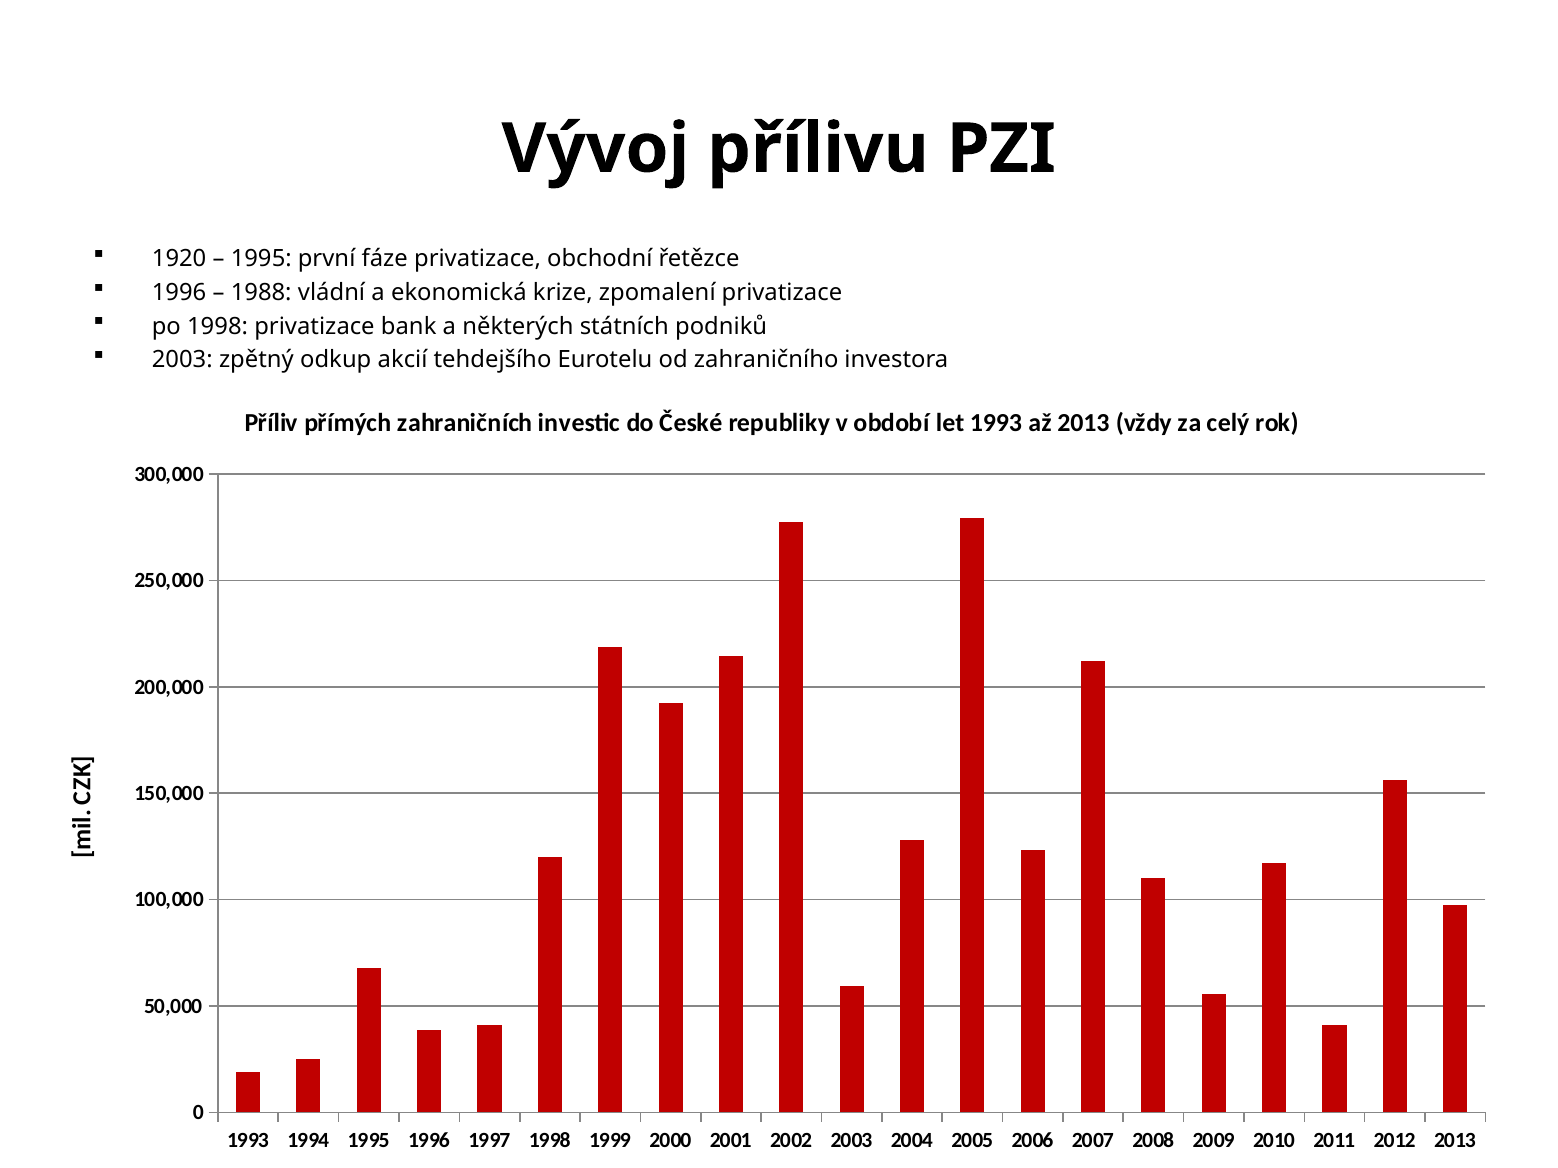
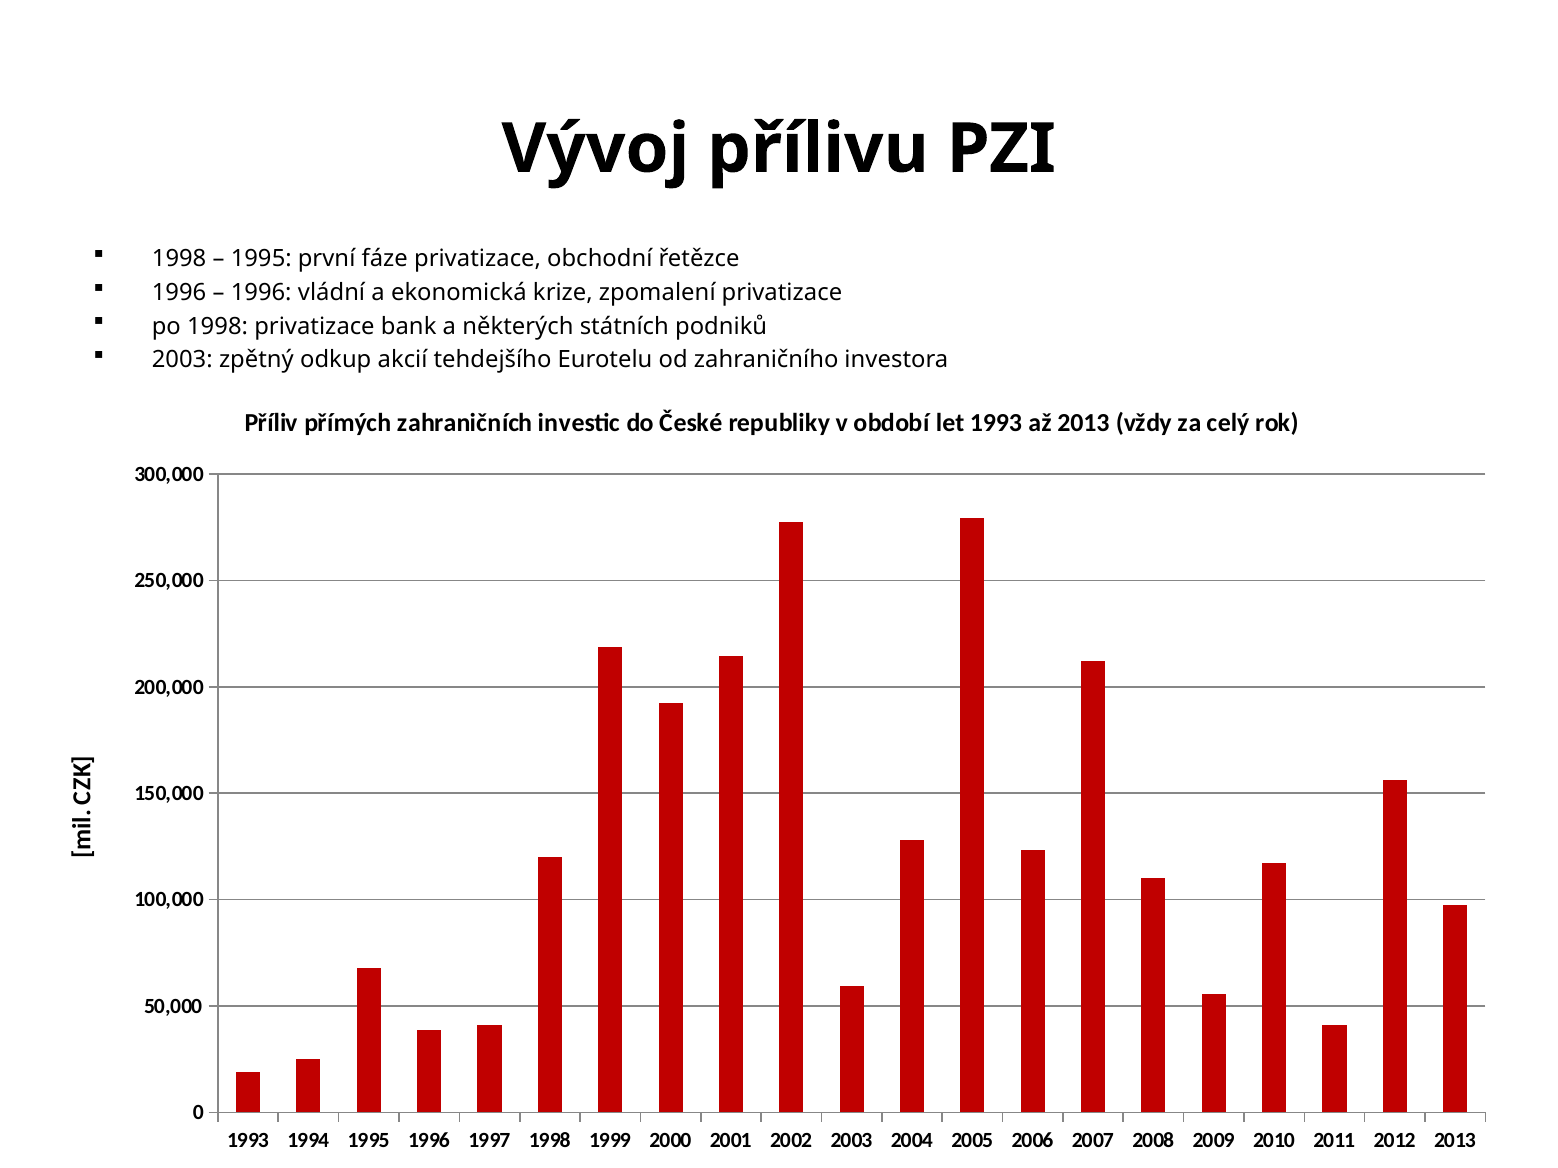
1920 at (179, 259): 1920 -> 1998
1988 at (261, 293): 1988 -> 1996
